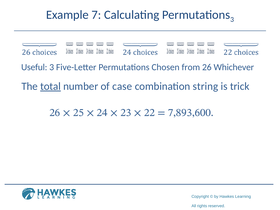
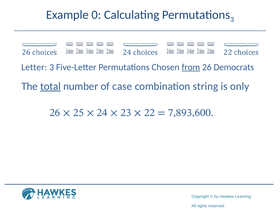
7: 7 -> 0
Useful: Useful -> Letter
from underline: none -> present
Whichever: Whichever -> Democrats
trick: trick -> only
